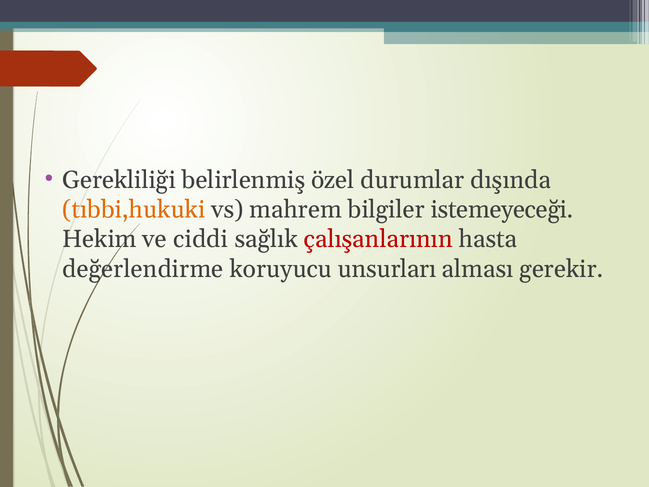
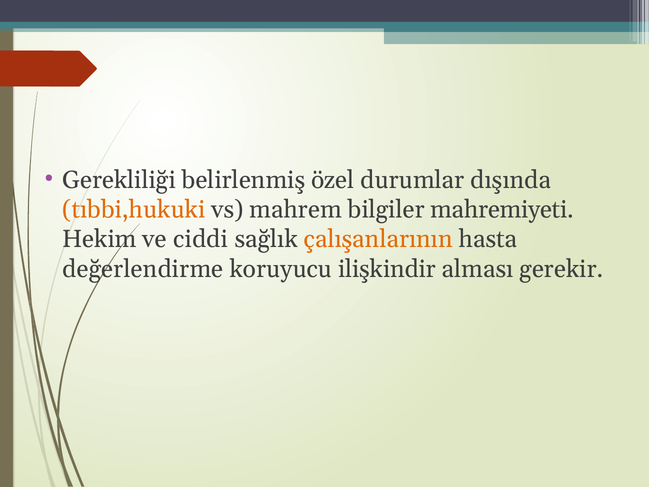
istemeyeceği: istemeyeceği -> mahremiyeti
çalışanlarının colour: red -> orange
unsurları: unsurları -> ilişkindir
